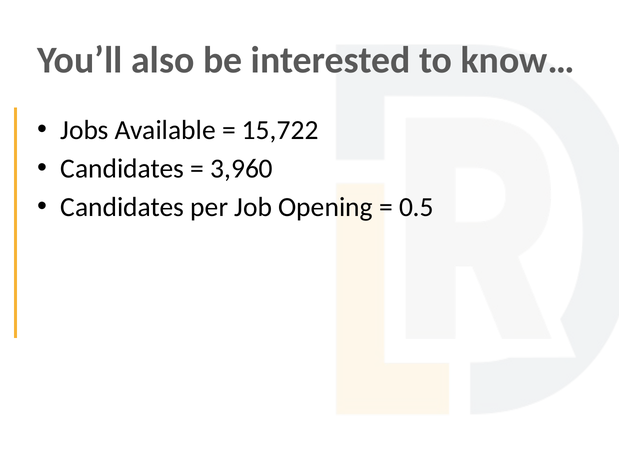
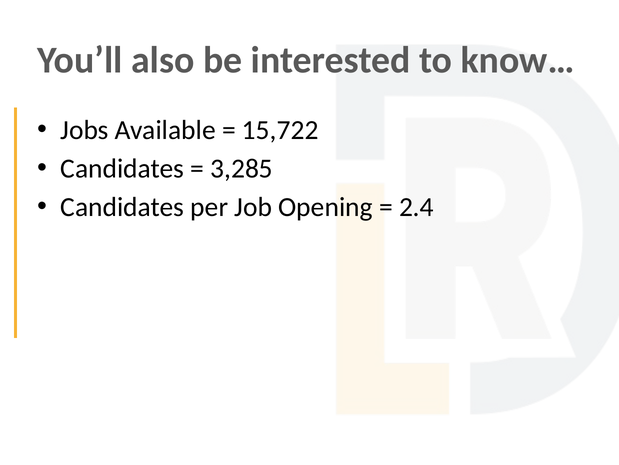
3,960: 3,960 -> 3,285
0.5: 0.5 -> 2.4
